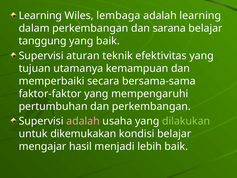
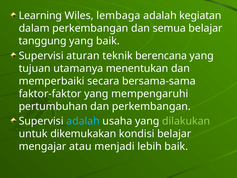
adalah learning: learning -> kegiatan
sarana: sarana -> semua
efektivitas: efektivitas -> berencana
kemampuan: kemampuan -> menentukan
adalah at (83, 121) colour: pink -> light blue
hasil: hasil -> atau
